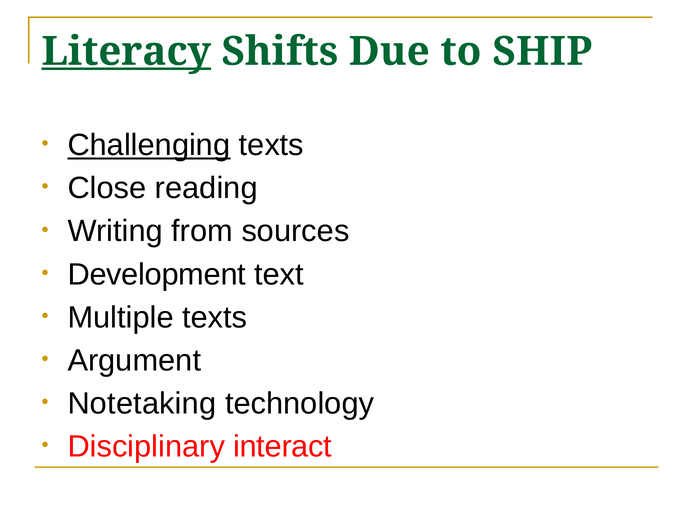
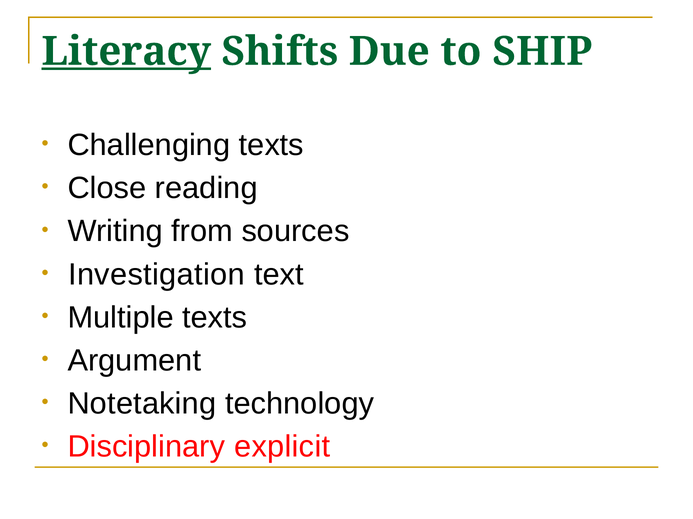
Challenging underline: present -> none
Development: Development -> Investigation
interact: interact -> explicit
